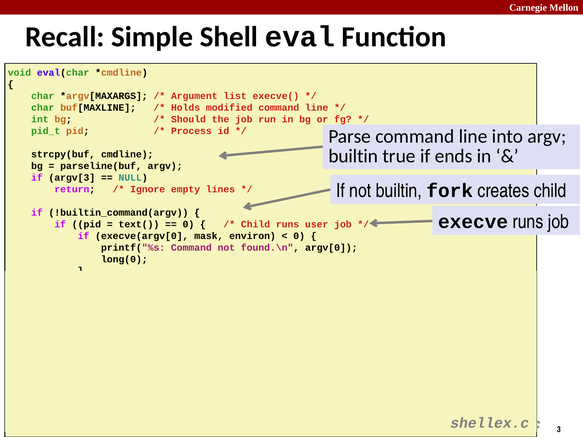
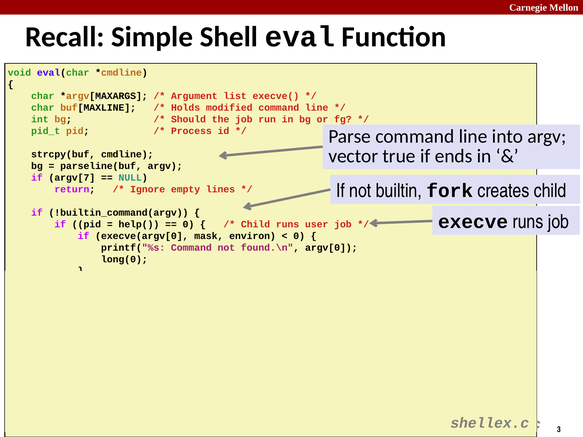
builtin at (353, 156): builtin -> vector
argv[3: argv[3 -> argv[7
text(: text( -> help(
